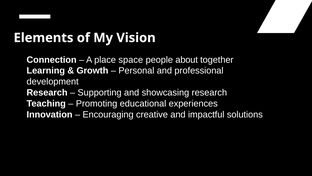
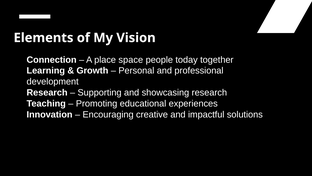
about: about -> today
